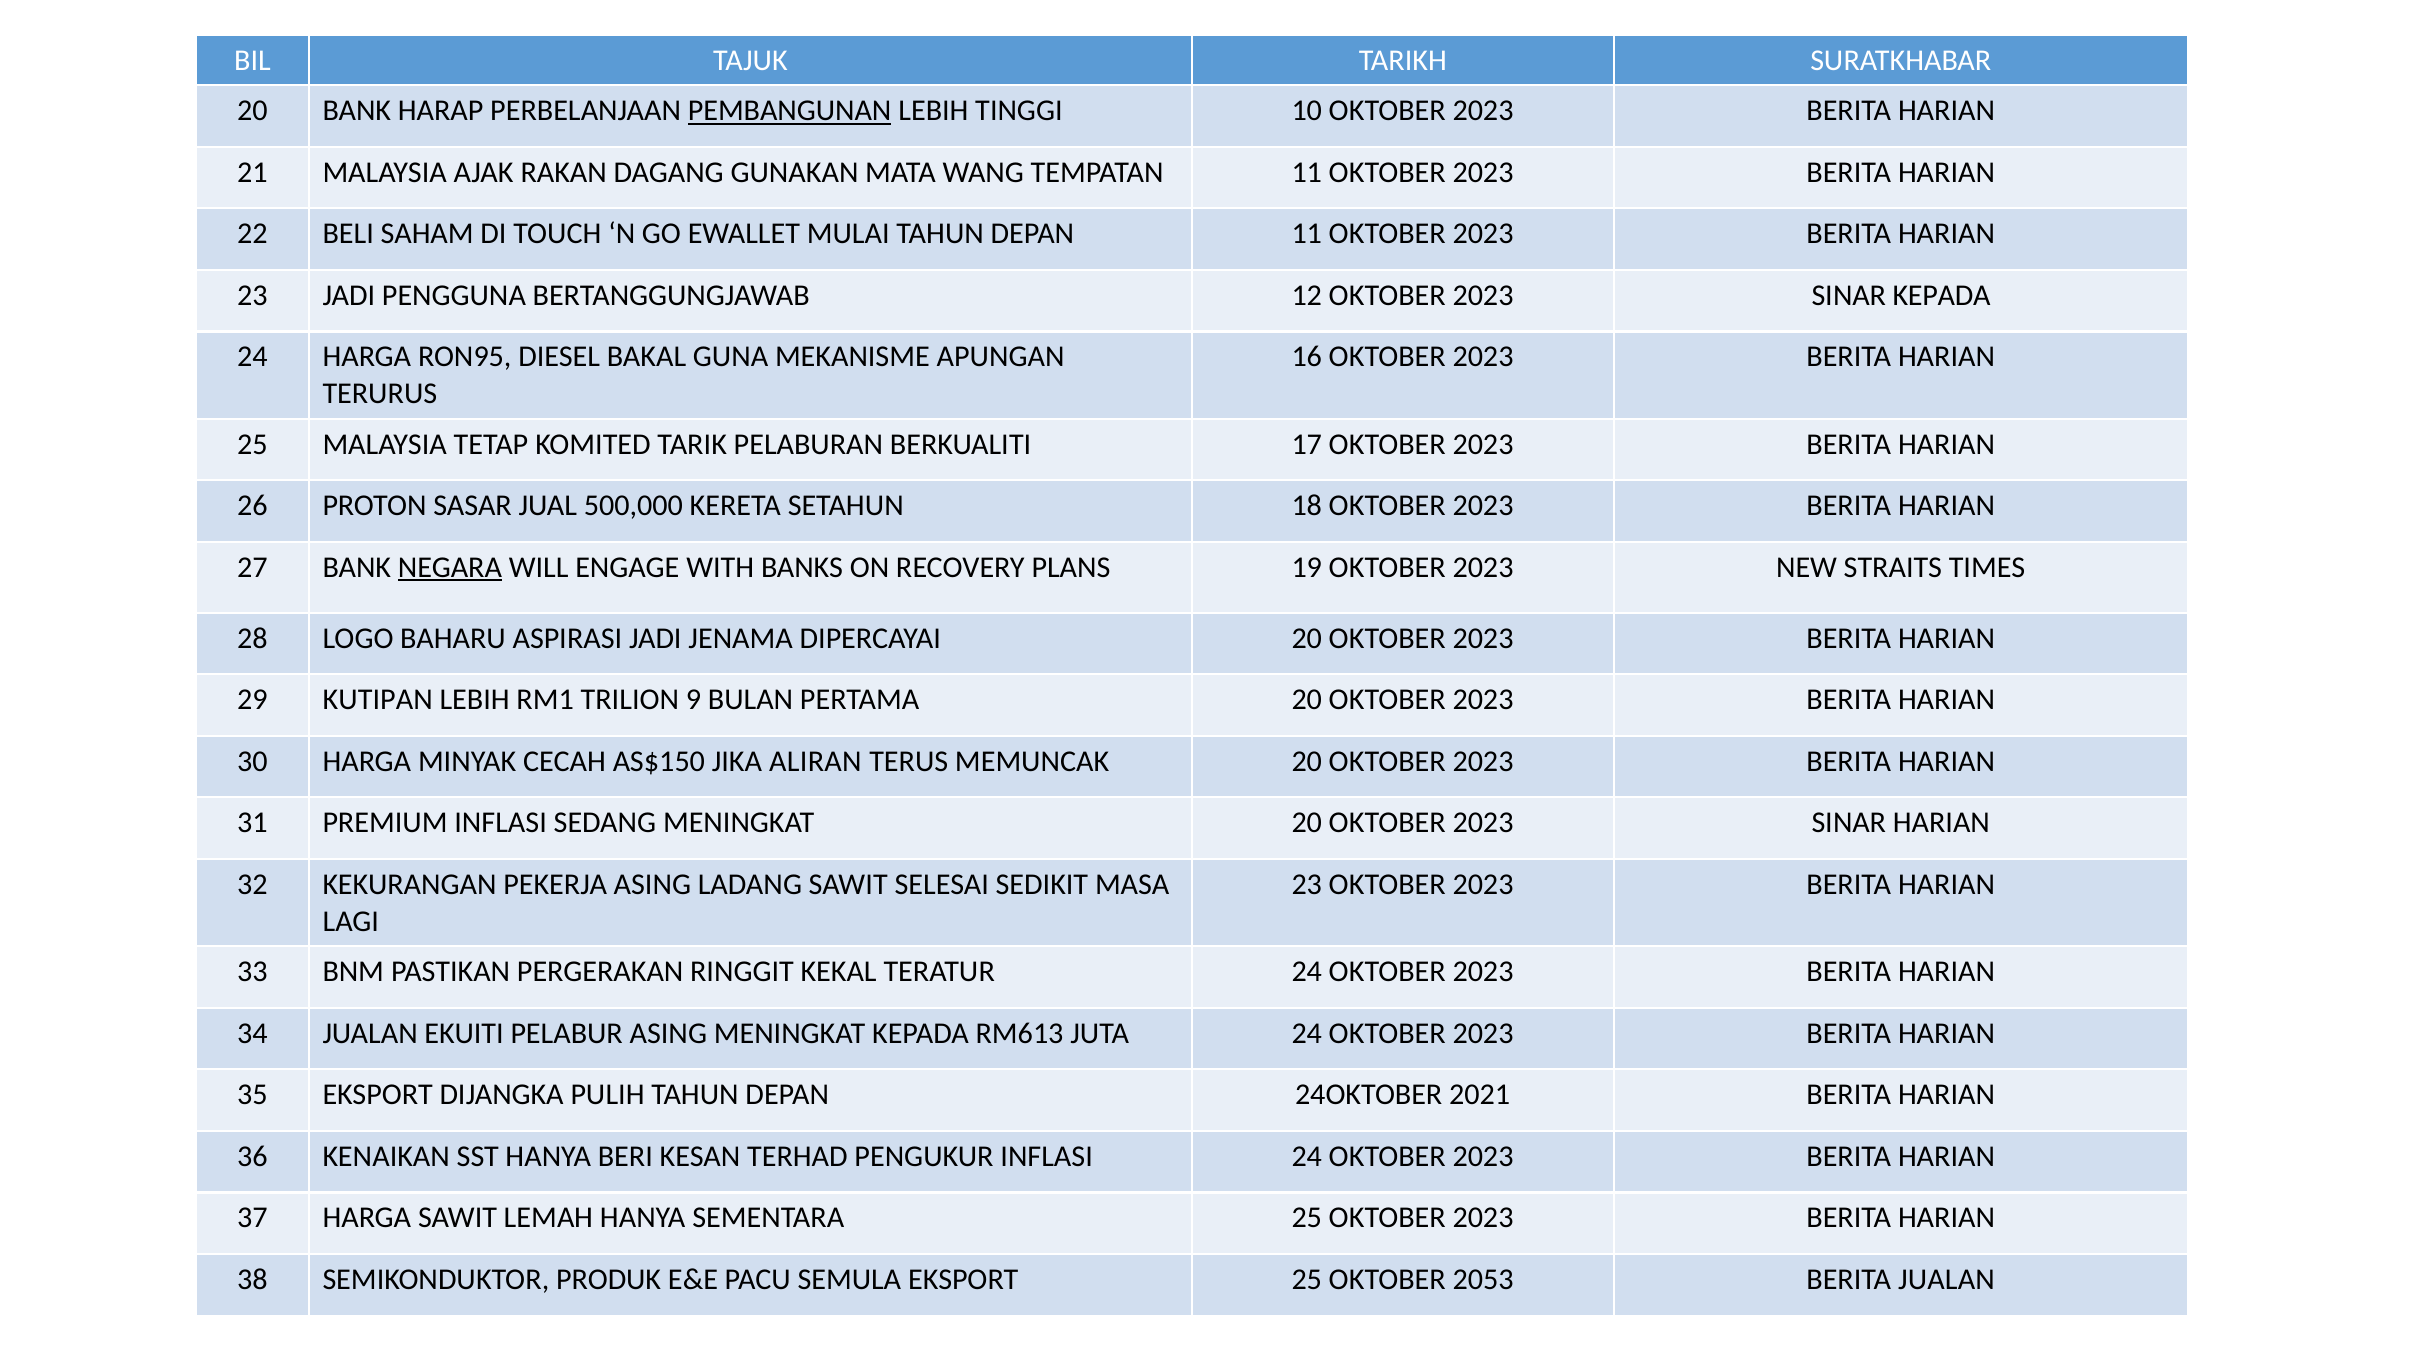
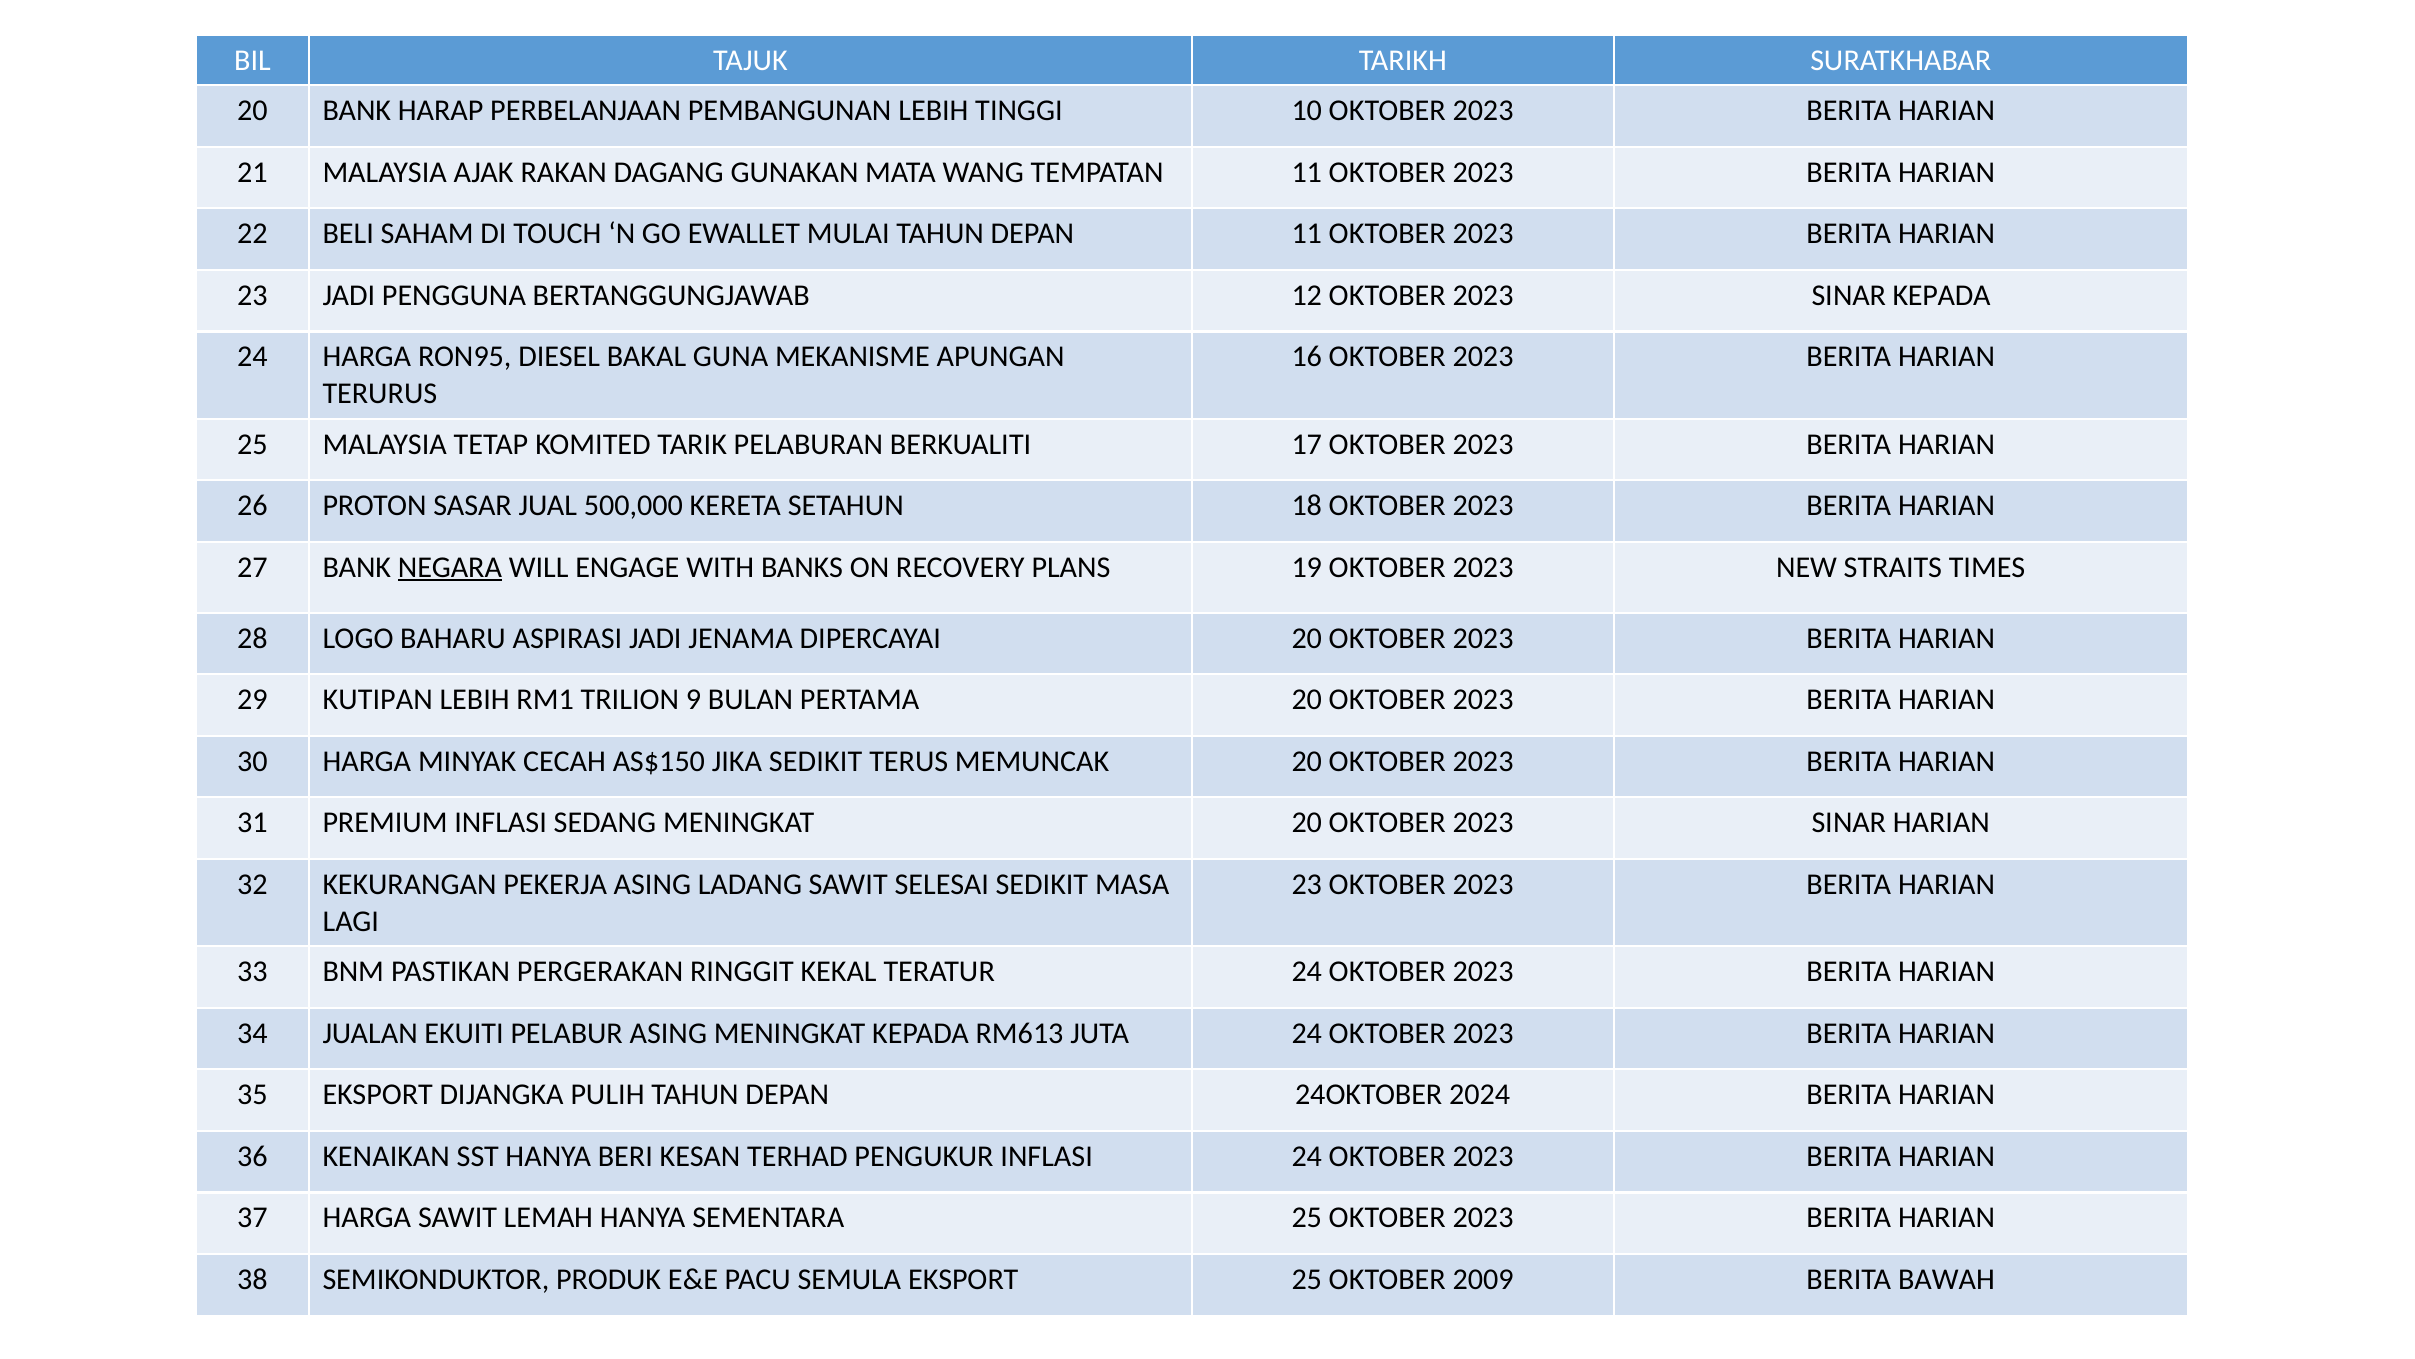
PEMBANGUNAN underline: present -> none
JIKA ALIRAN: ALIRAN -> SEDIKIT
2021: 2021 -> 2024
2053: 2053 -> 2009
BERITA JUALAN: JUALAN -> BAWAH
